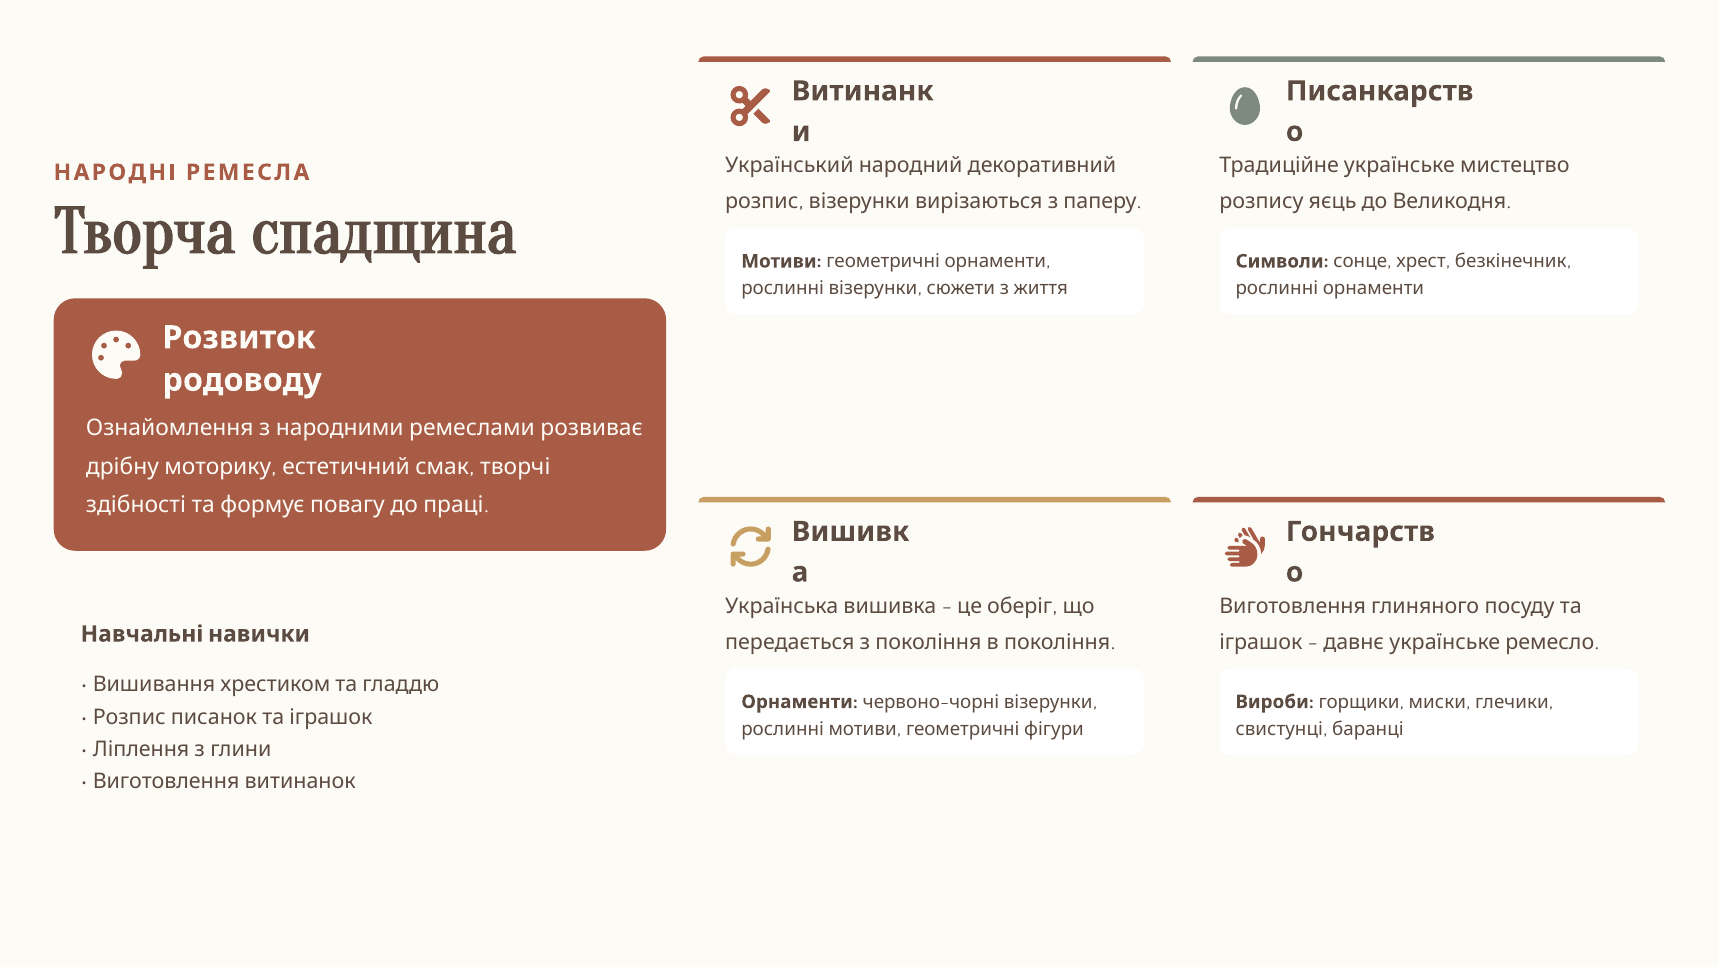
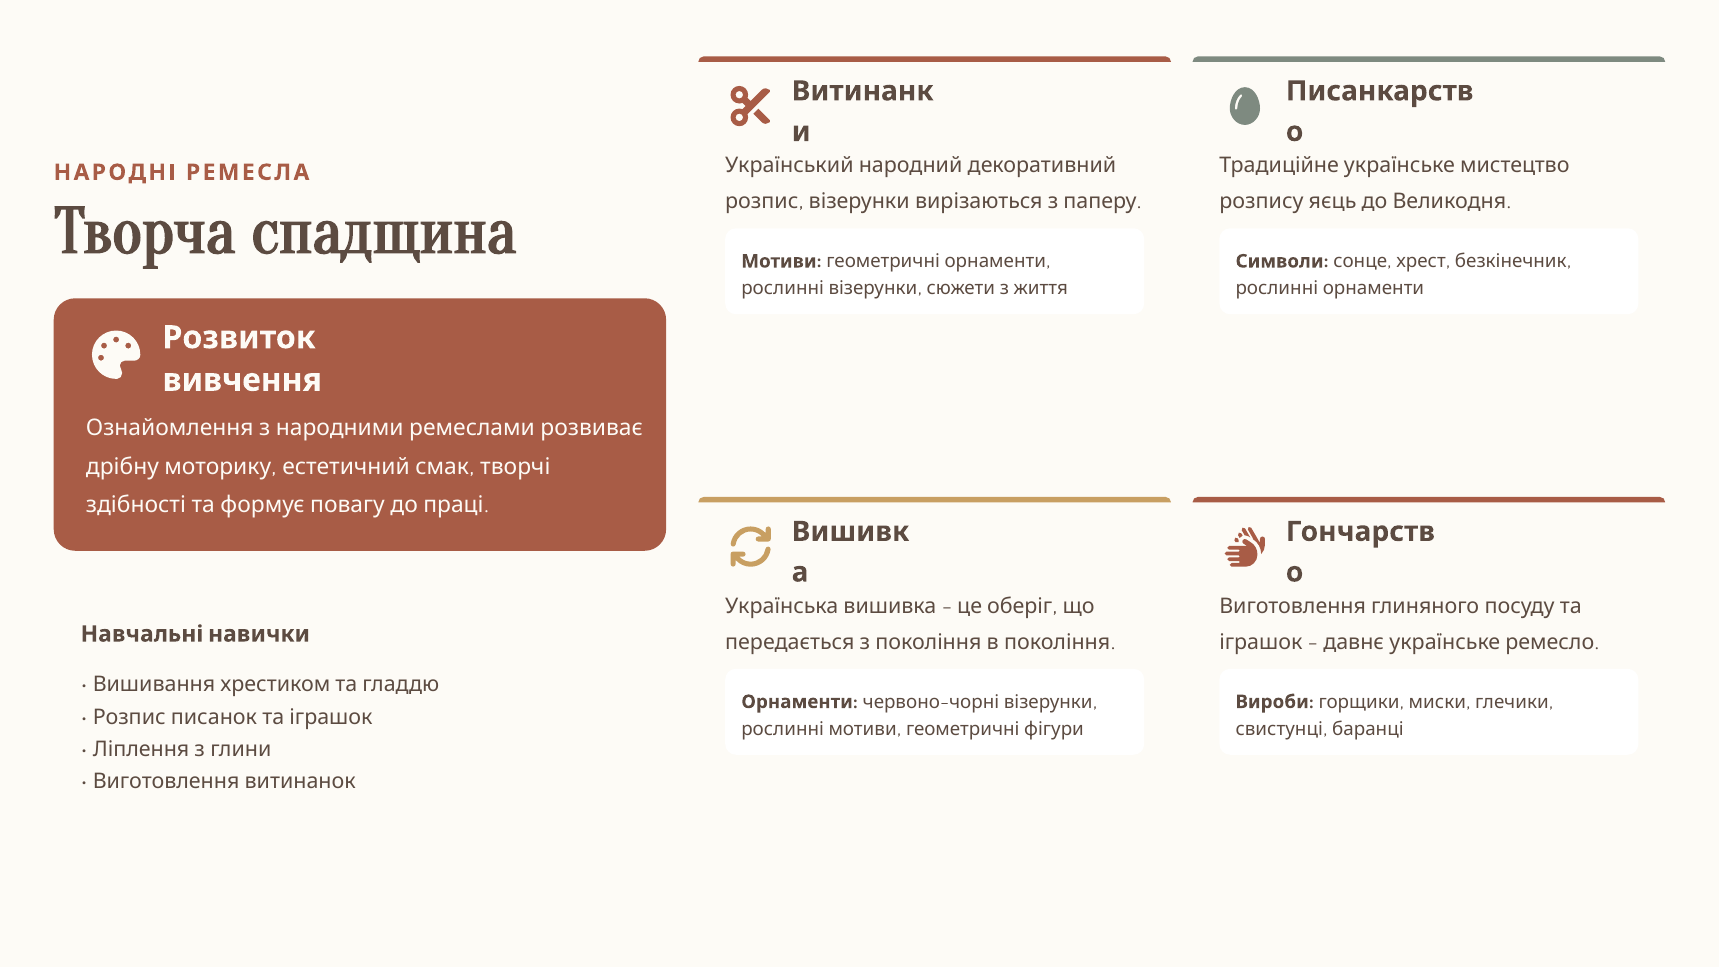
родоводу: родоводу -> вивчення
